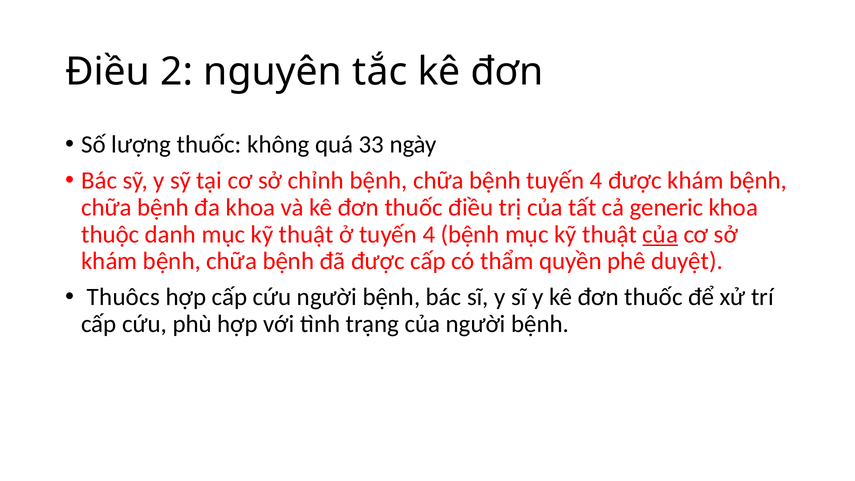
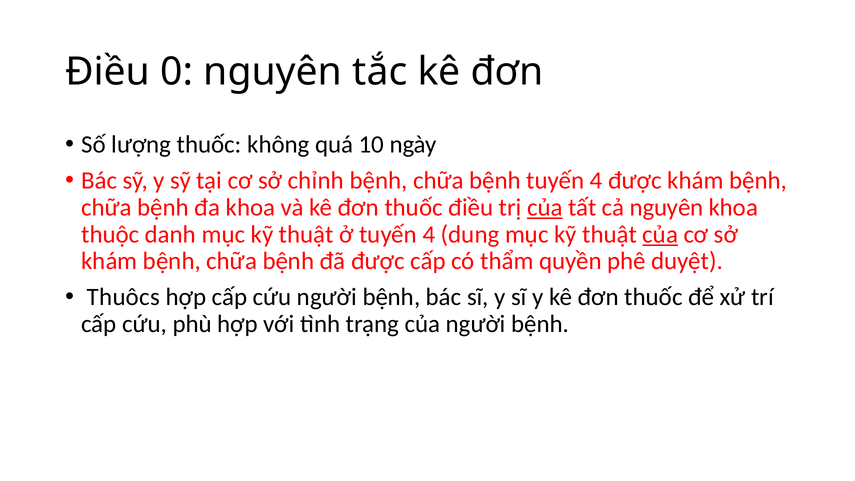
2: 2 -> 0
33: 33 -> 10
của at (545, 207) underline: none -> present
cả generic: generic -> nguyên
4 bệnh: bệnh -> dung
